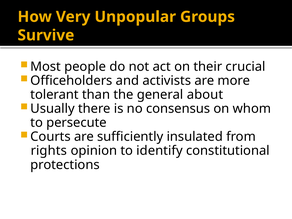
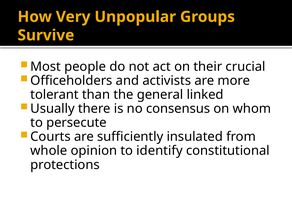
about: about -> linked
rights: rights -> whole
